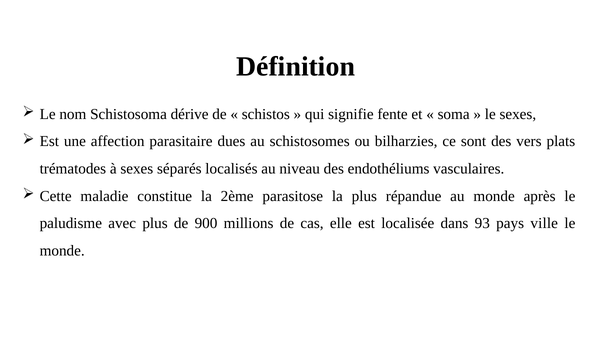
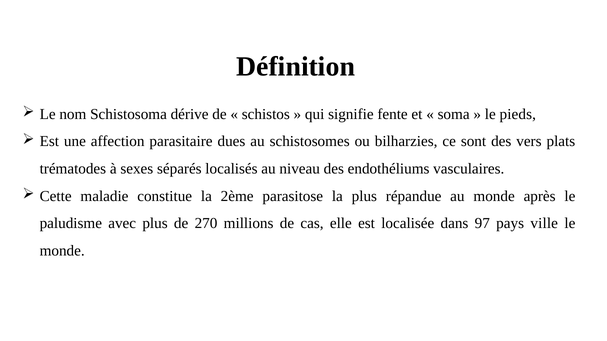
le sexes: sexes -> pieds
900: 900 -> 270
93: 93 -> 97
